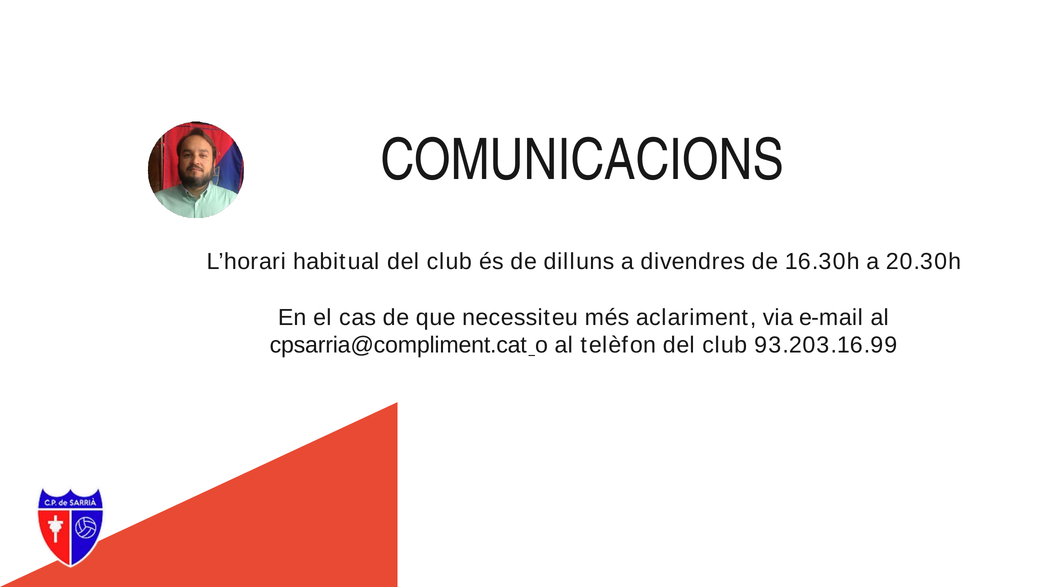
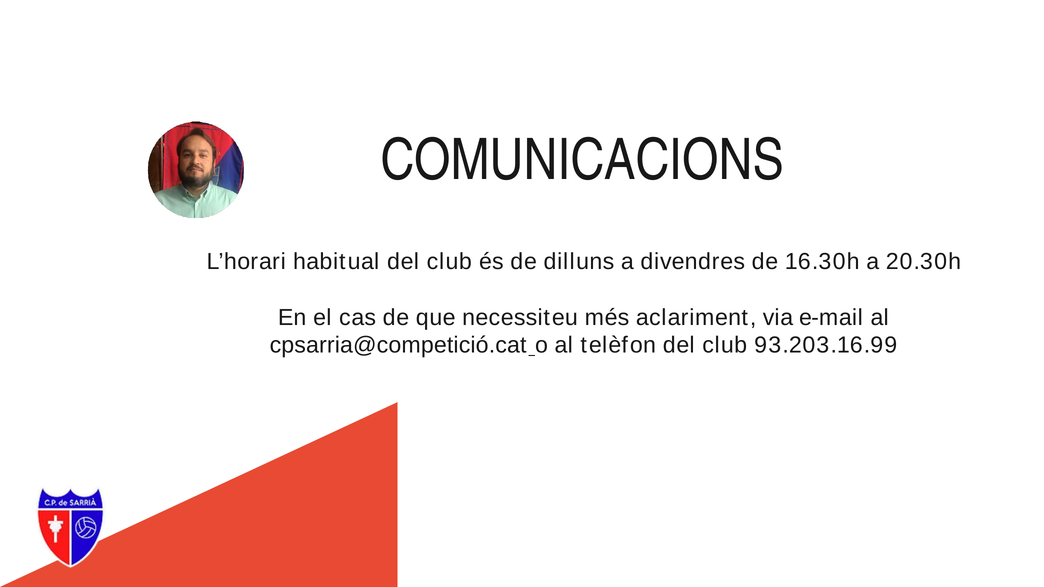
cpsarria@compliment.cat: cpsarria@compliment.cat -> cpsarria@competició.cat
